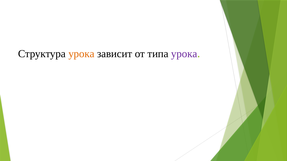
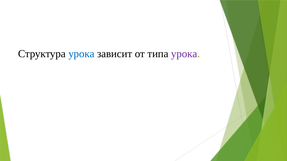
урока at (81, 54) colour: orange -> blue
